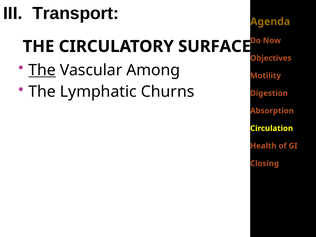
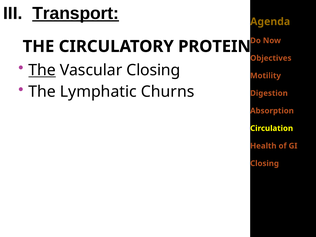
Transport underline: none -> present
SURFACE: SURFACE -> PROTEIN
Vascular Among: Among -> Closing
